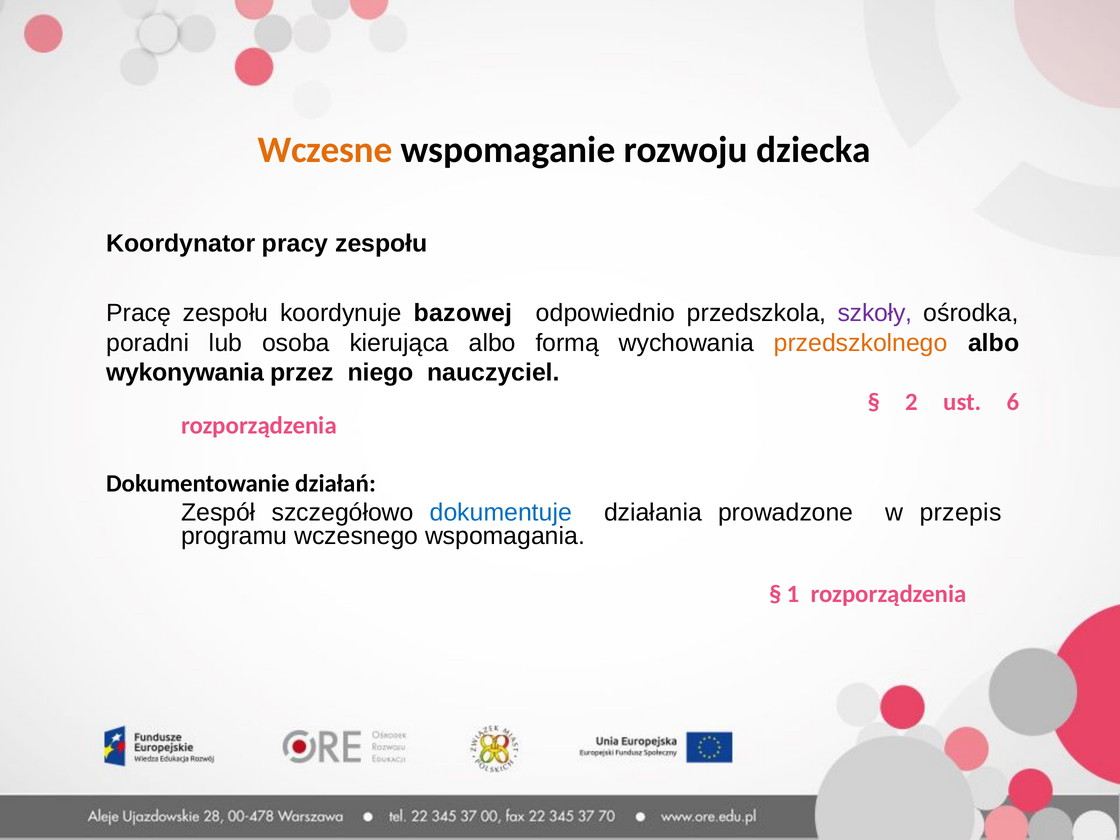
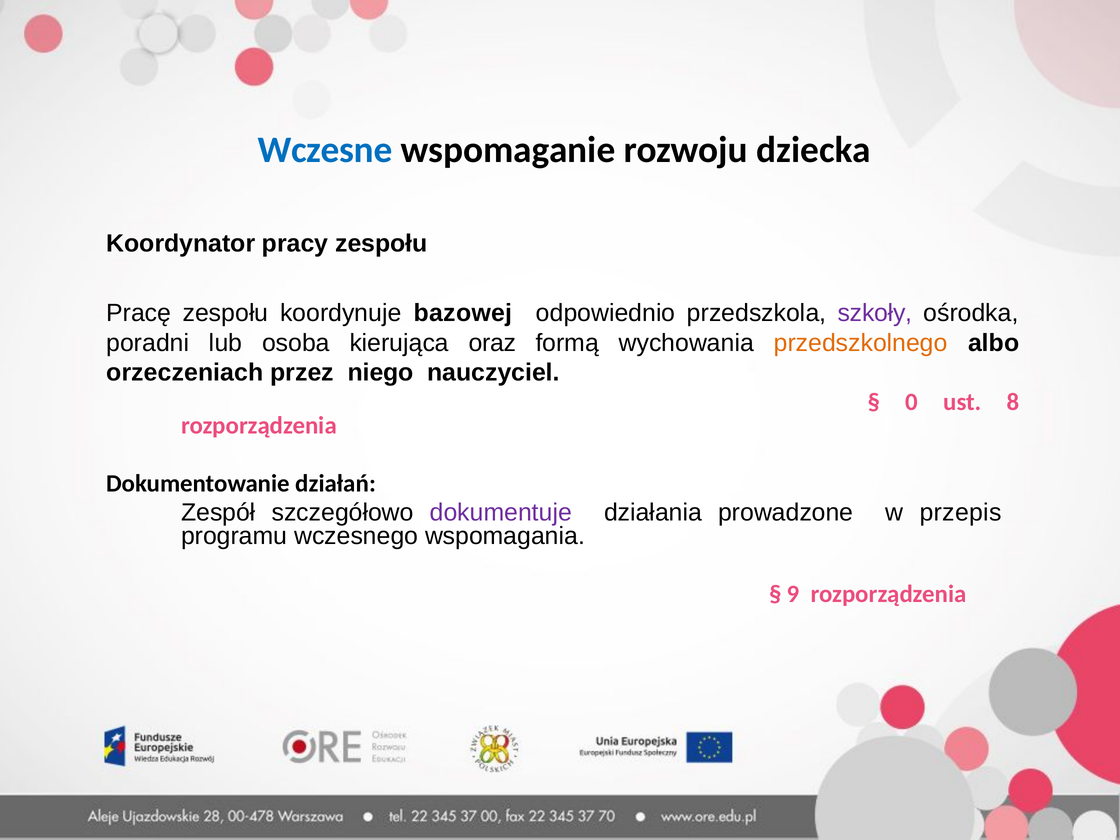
Wczesne colour: orange -> blue
kierująca albo: albo -> oraz
wykonywania: wykonywania -> orzeczeniach
2: 2 -> 0
6: 6 -> 8
dokumentuje colour: blue -> purple
1: 1 -> 9
